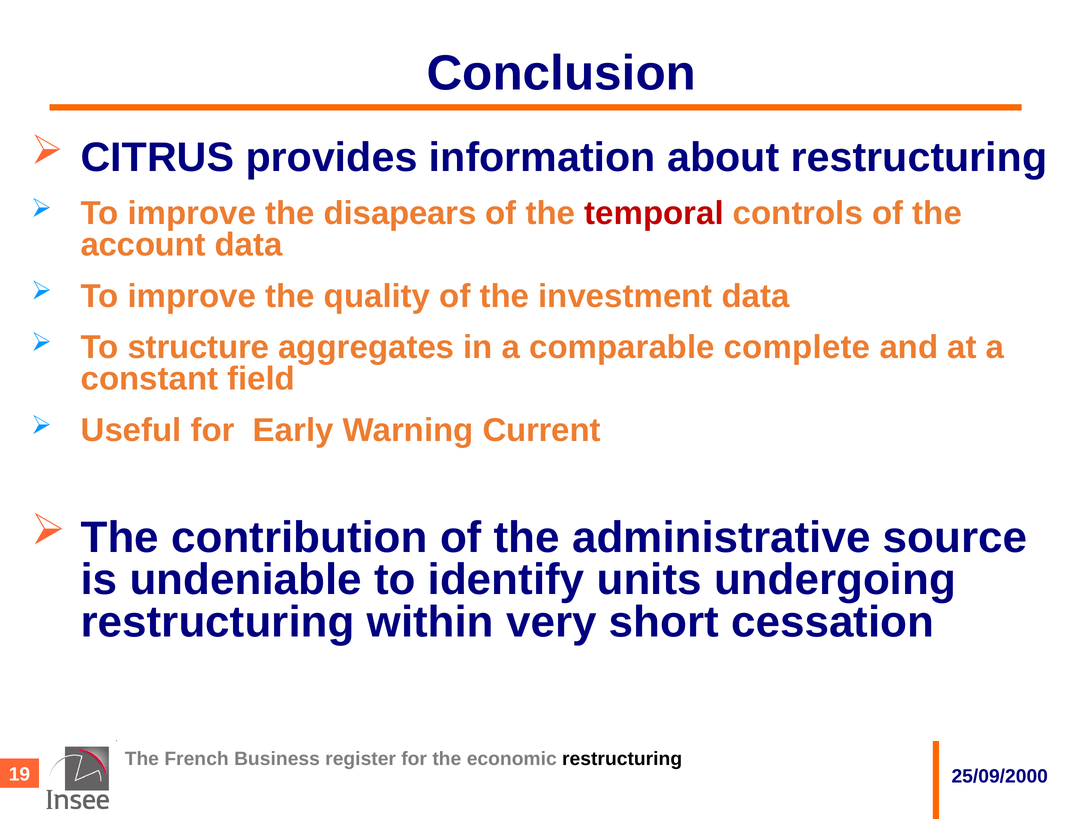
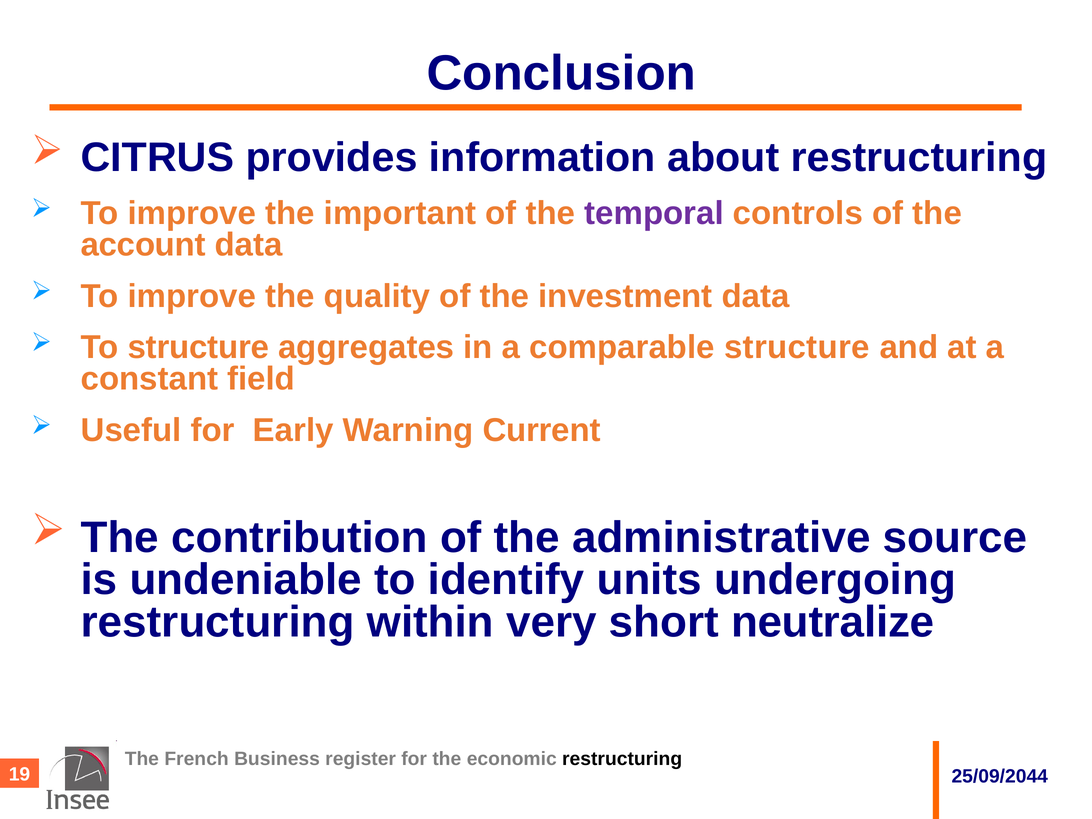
disapears: disapears -> important
temporal colour: red -> purple
comparable complete: complete -> structure
cessation: cessation -> neutralize
25/09/2000: 25/09/2000 -> 25/09/2044
